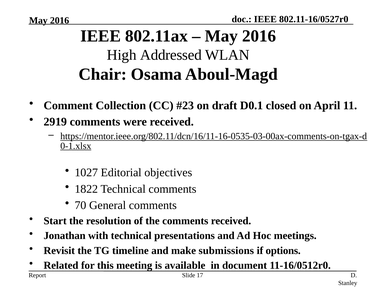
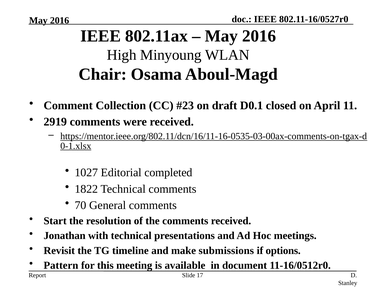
Addressed: Addressed -> Minyoung
objectives: objectives -> completed
Related: Related -> Pattern
